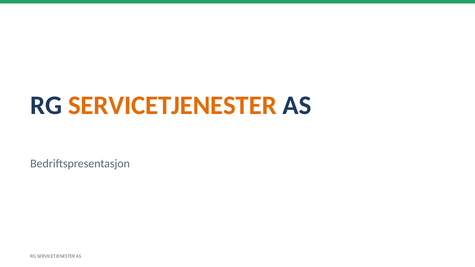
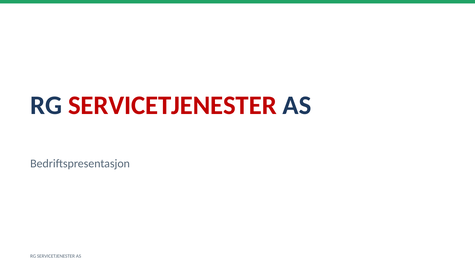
SERVICETJENESTER at (172, 105) colour: orange -> red
